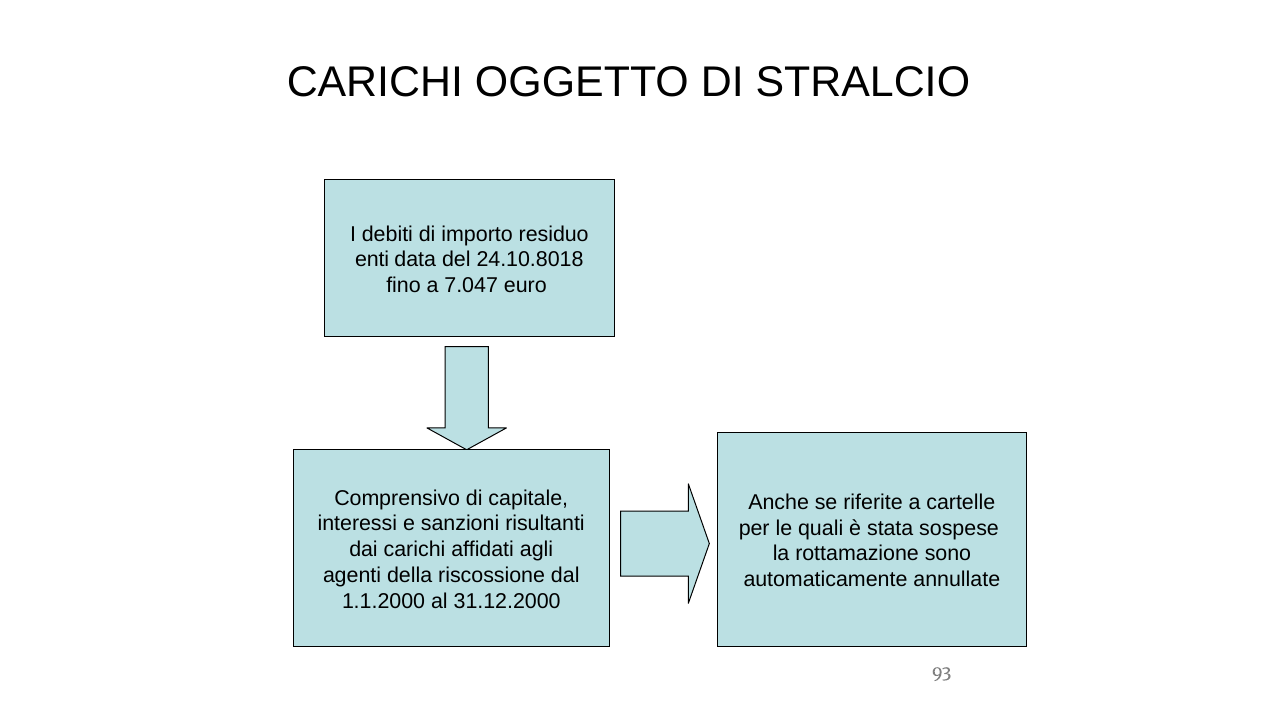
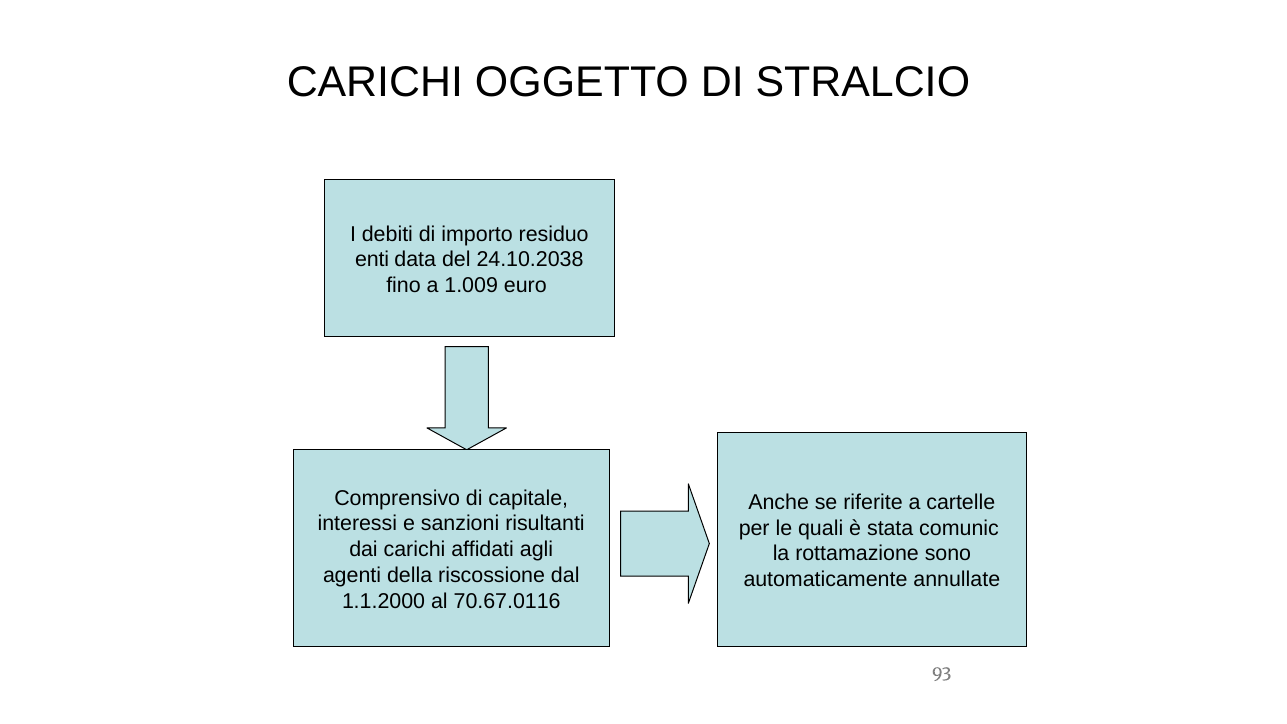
24.10.8018: 24.10.8018 -> 24.10.2038
7.047: 7.047 -> 1.009
sospese: sospese -> comunic
31.12.2000: 31.12.2000 -> 70.67.0116
